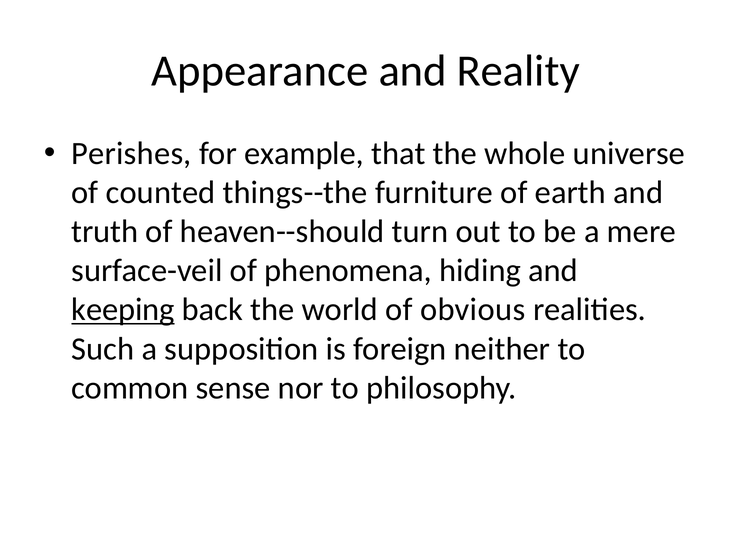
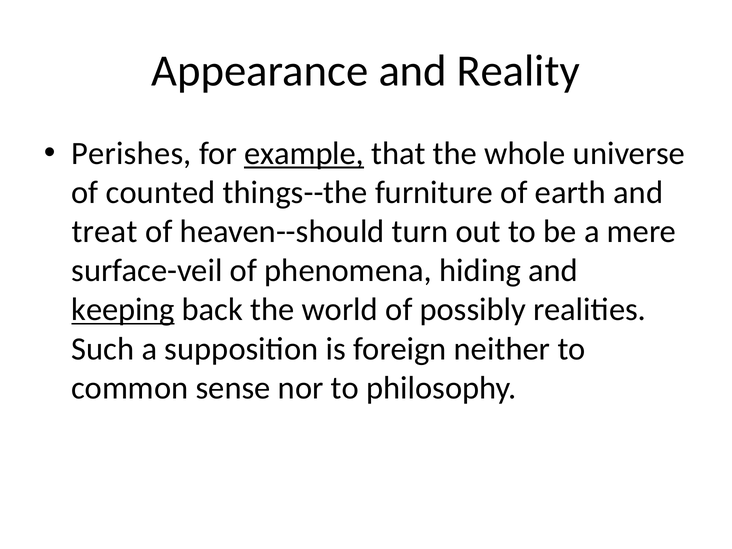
example underline: none -> present
truth: truth -> treat
obvious: obvious -> possibly
